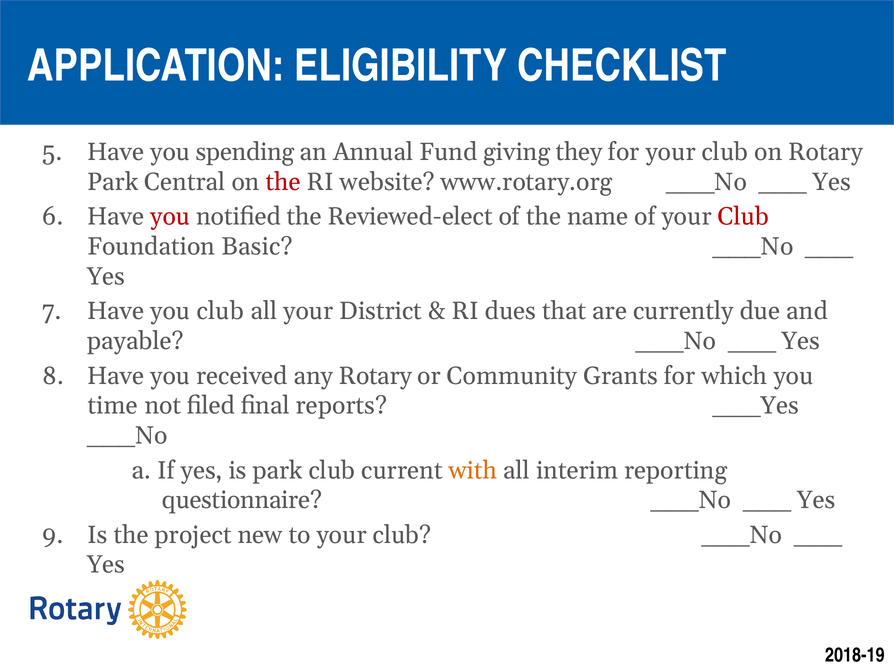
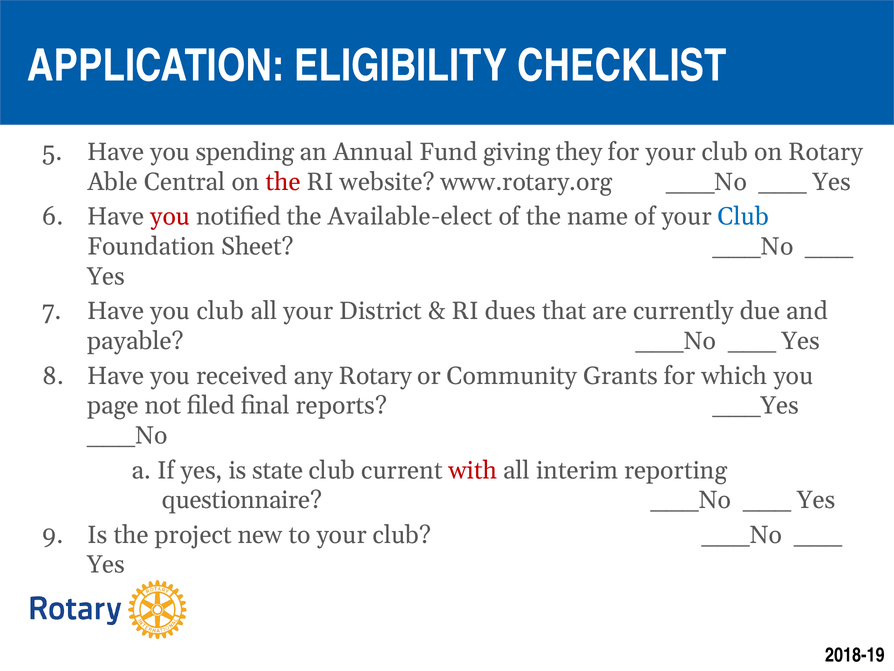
Park at (113, 182): Park -> Able
Reviewed-elect: Reviewed-elect -> Available-elect
Club at (744, 217) colour: red -> blue
Basic: Basic -> Sheet
time: time -> page
is park: park -> state
with colour: orange -> red
